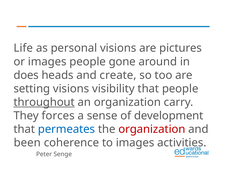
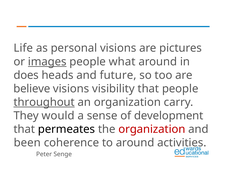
images at (47, 62) underline: none -> present
gone: gone -> what
create: create -> future
setting: setting -> believe
forces: forces -> would
permeates colour: blue -> black
to images: images -> around
